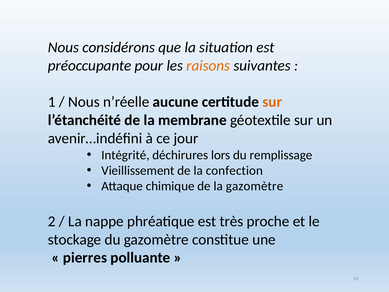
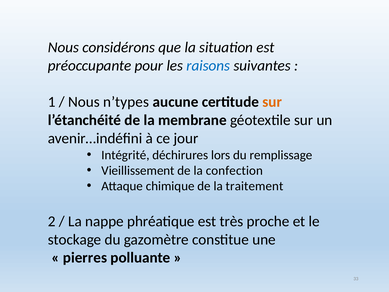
raisons colour: orange -> blue
n’réelle: n’réelle -> n’types
la gazomètre: gazomètre -> traitement
